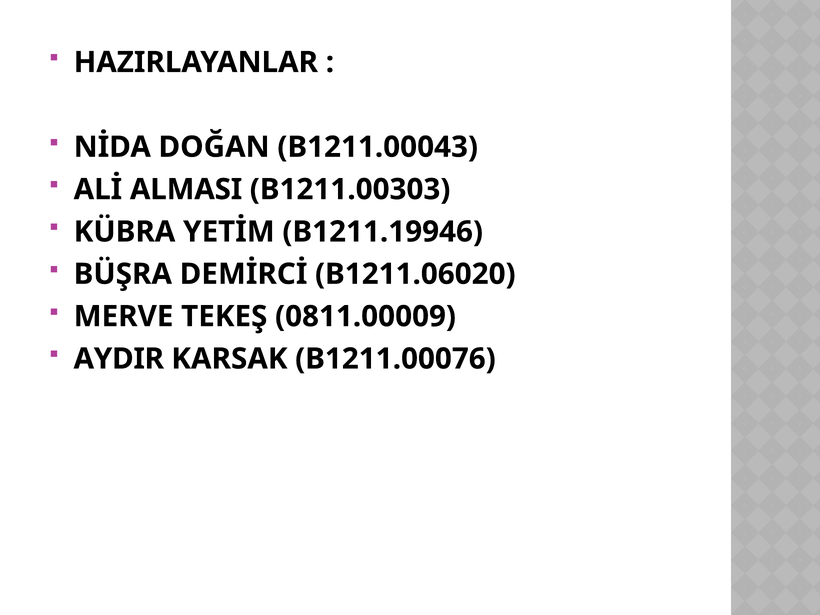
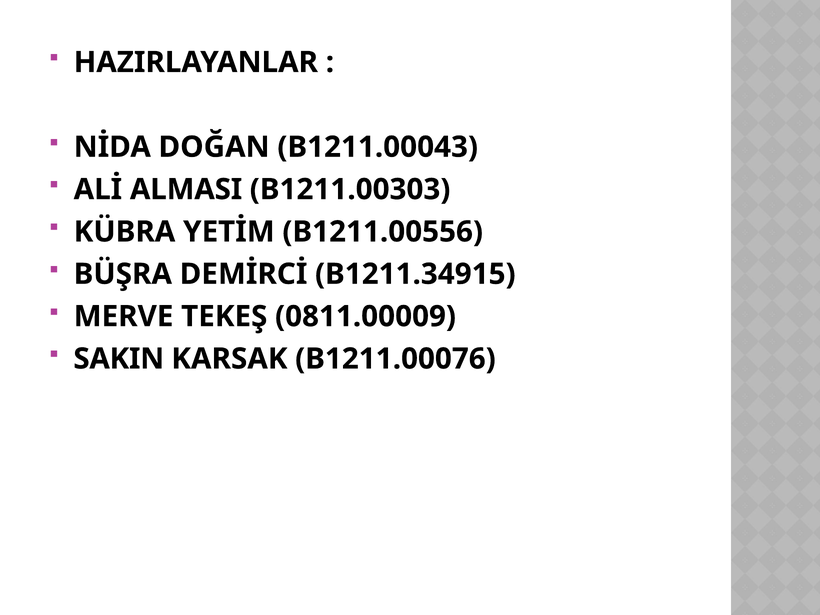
B1211.19946: B1211.19946 -> B1211.00556
B1211.06020: B1211.06020 -> B1211.34915
AYDIR: AYDIR -> SAKIN
